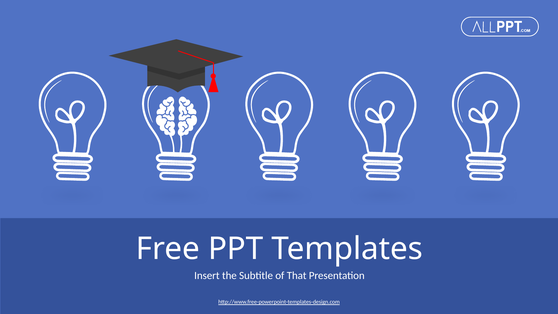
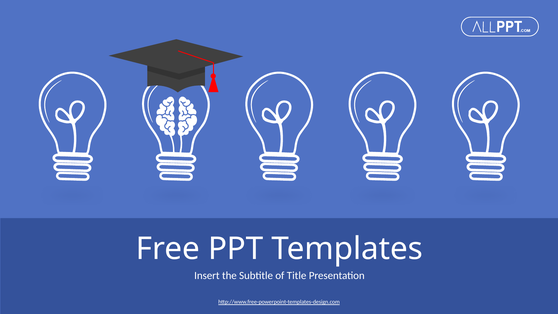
That: That -> Title
